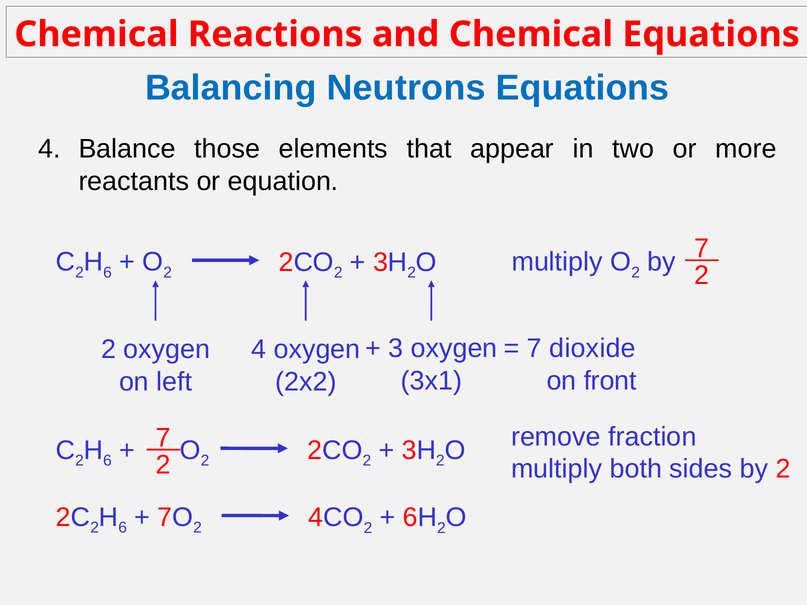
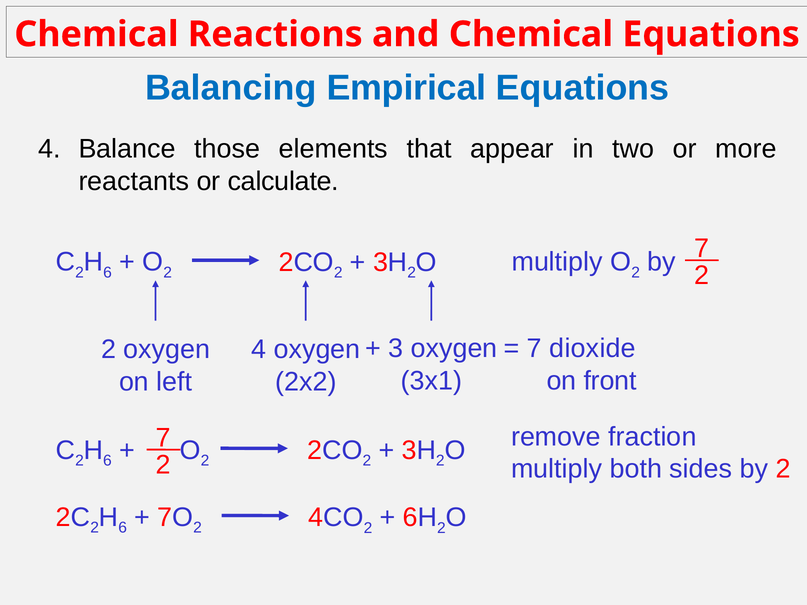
Neutrons: Neutrons -> Empirical
equation: equation -> calculate
